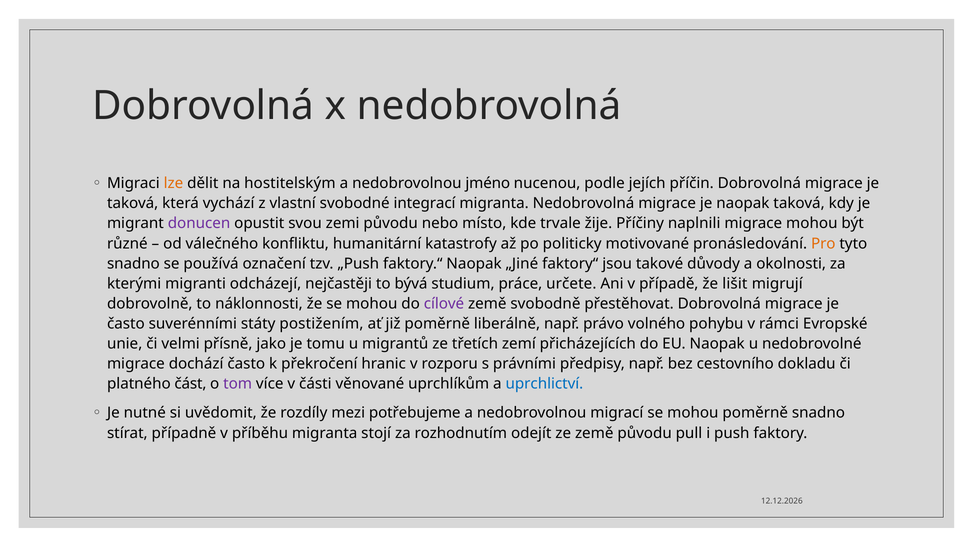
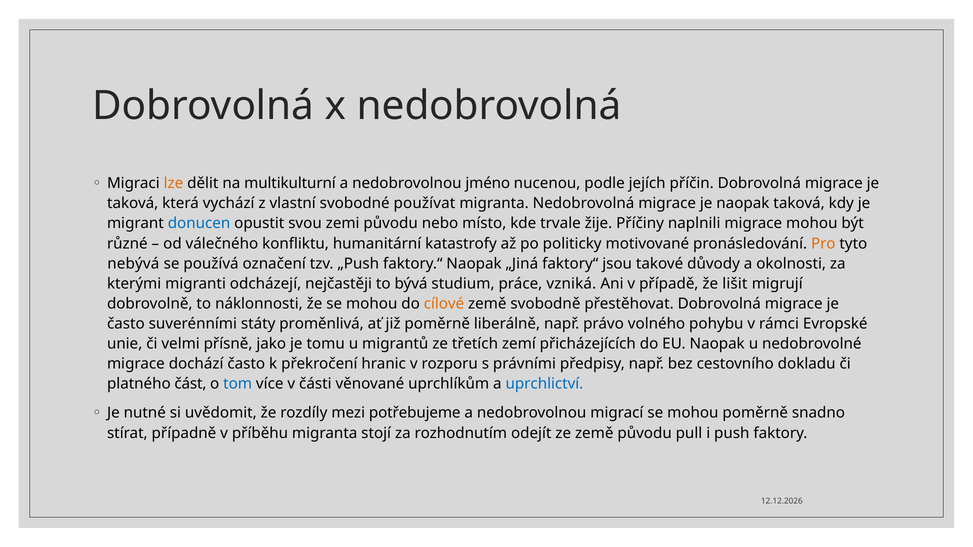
hostitelským: hostitelským -> multikulturní
integrací: integrací -> používat
donucen colour: purple -> blue
snadno at (133, 264): snadno -> nebývá
„Jiné: „Jiné -> „Jiná
určete: určete -> vzniká
cílové colour: purple -> orange
postižením: postižením -> proměnlivá
tom colour: purple -> blue
